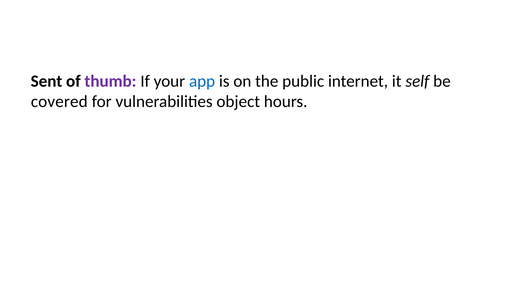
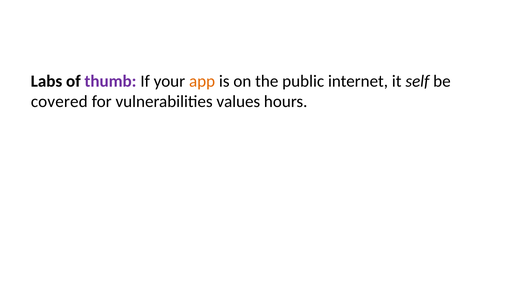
Sent: Sent -> Labs
app colour: blue -> orange
object: object -> values
